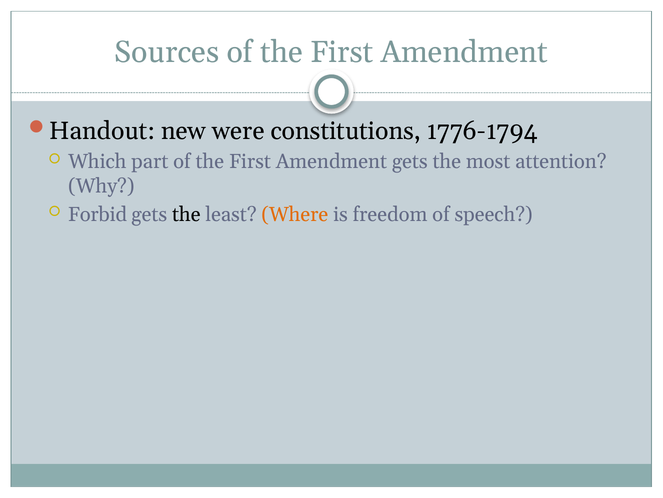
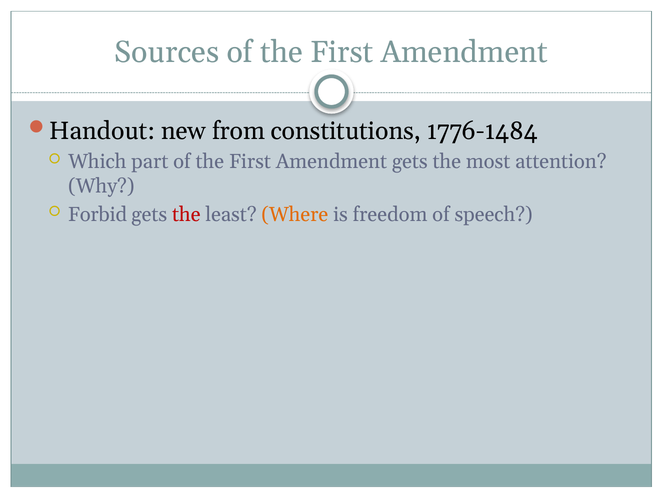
were: were -> from
1776-1794: 1776-1794 -> 1776-1484
the at (186, 214) colour: black -> red
